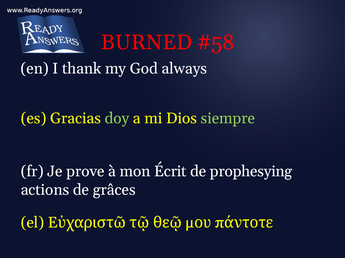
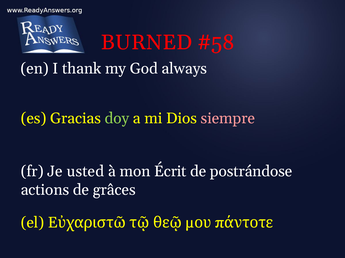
siempre colour: light green -> pink
prove: prove -> usted
prophesying: prophesying -> postrándose
